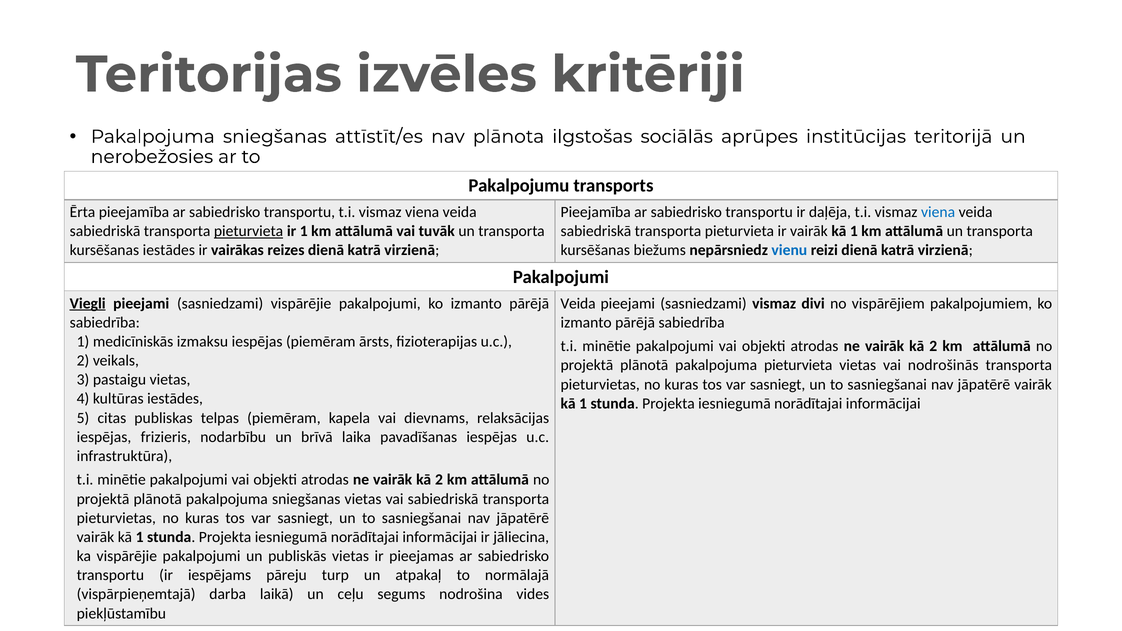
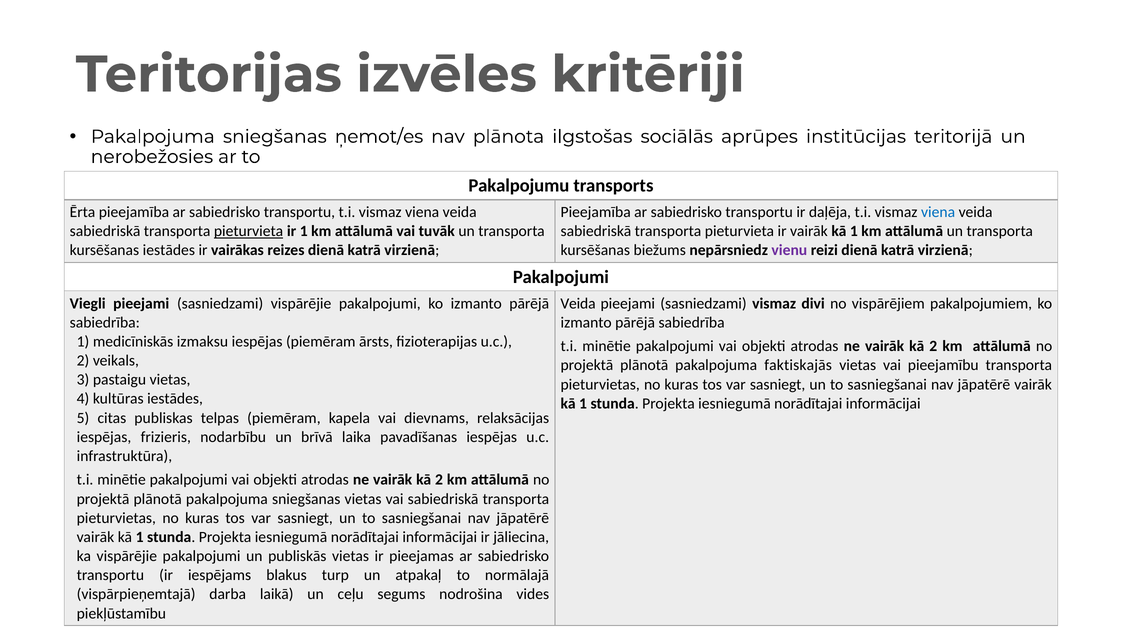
attīstīt/es: attīstīt/es -> ņemot/es
vienu colour: blue -> purple
Viegli underline: present -> none
pakalpojuma pieturvieta: pieturvieta -> faktiskajās
nodrošinās: nodrošinās -> pieejamību
pāreju: pāreju -> blakus
